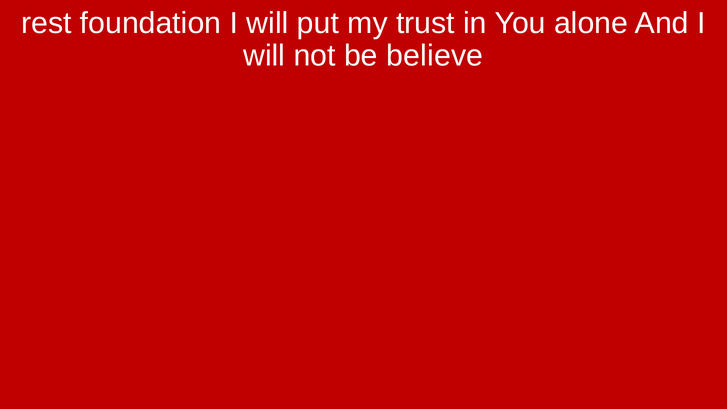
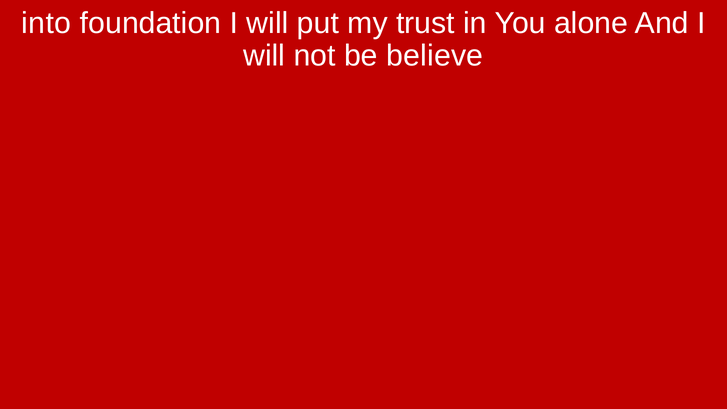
rest: rest -> into
